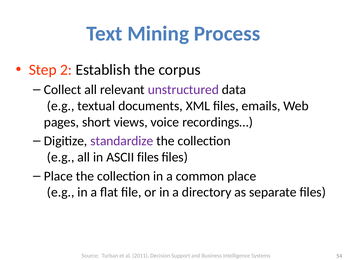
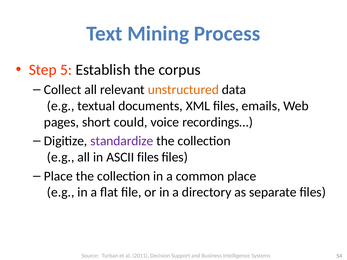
2: 2 -> 5
unstructured colour: purple -> orange
views: views -> could
